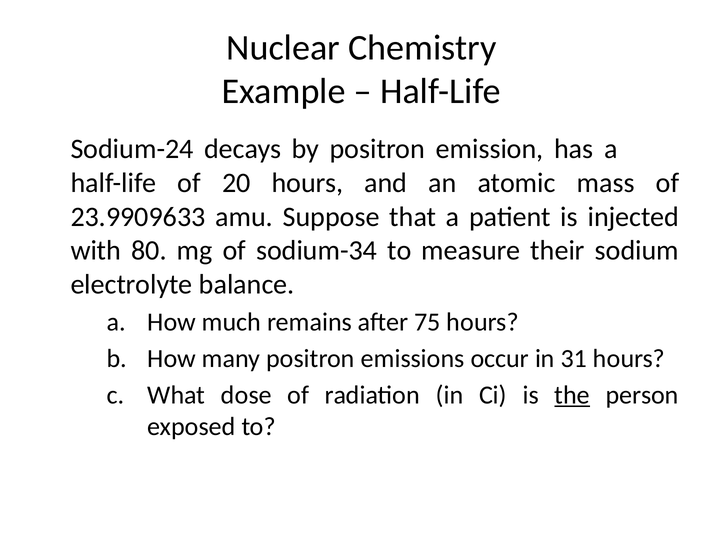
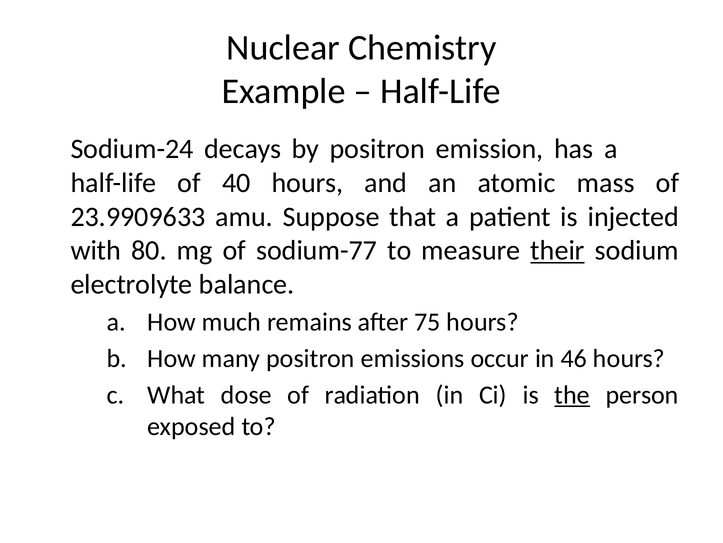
20: 20 -> 40
sodium-34: sodium-34 -> sodium-77
their underline: none -> present
31: 31 -> 46
